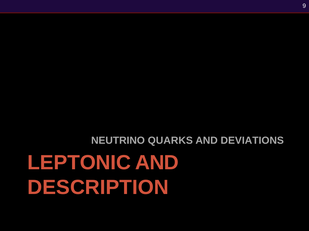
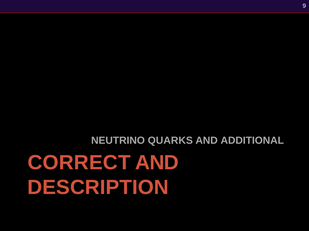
DEVIATIONS: DEVIATIONS -> ADDITIONAL
LEPTONIC: LEPTONIC -> CORRECT
